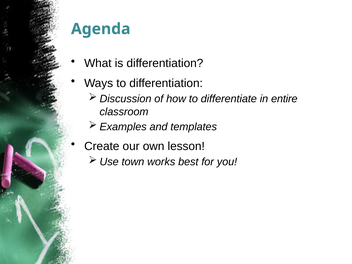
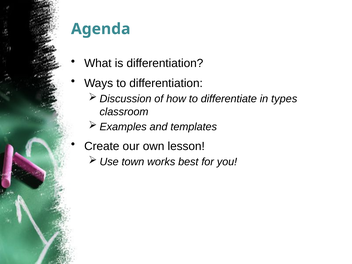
entire: entire -> types
